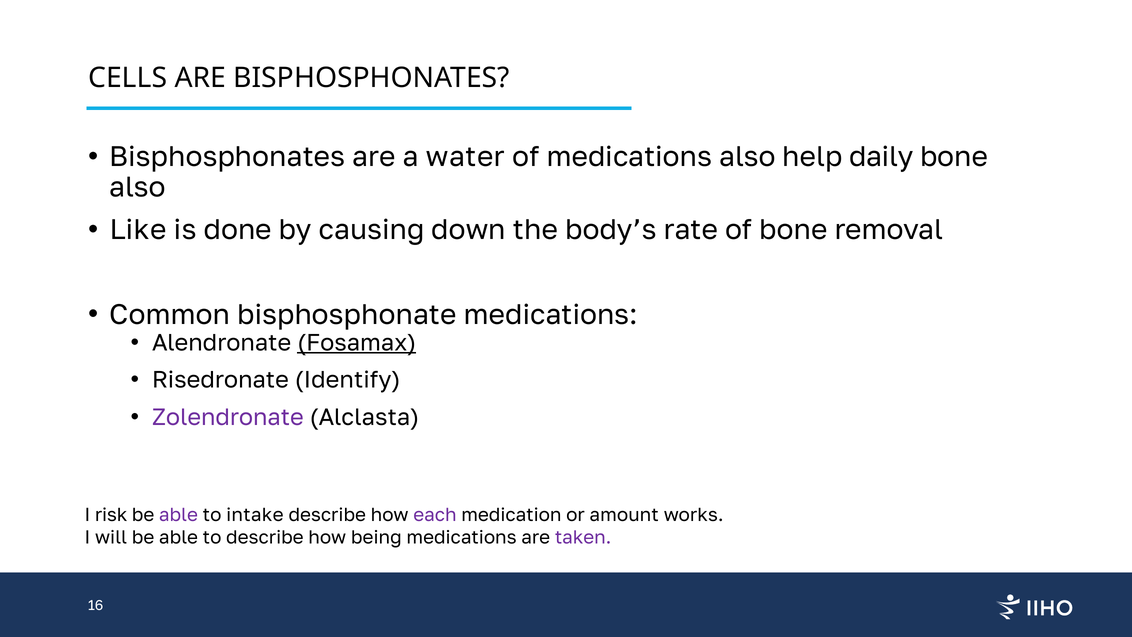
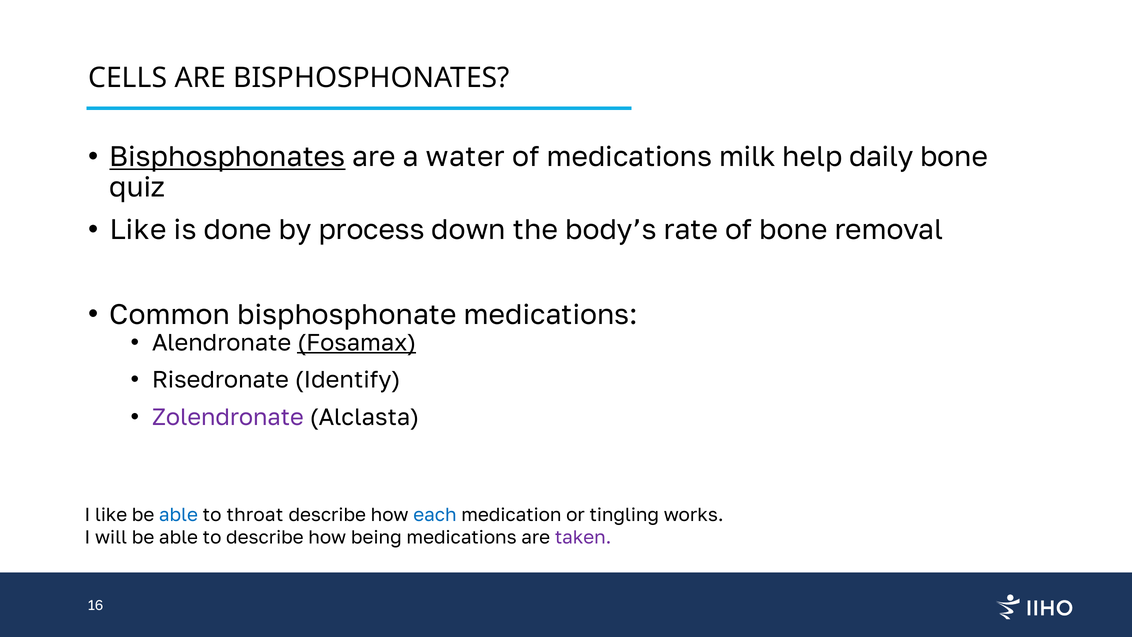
Bisphosphonates at (227, 157) underline: none -> present
medications also: also -> milk
also at (137, 188): also -> quiz
causing: causing -> process
I risk: risk -> like
able at (179, 515) colour: purple -> blue
intake: intake -> throat
each colour: purple -> blue
amount: amount -> tingling
